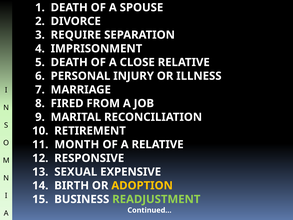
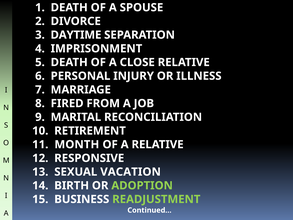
REQUIRE: REQUIRE -> DAYTIME
EXPENSIVE: EXPENSIVE -> VACATION
ADOPTION colour: yellow -> light green
